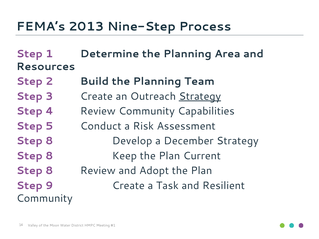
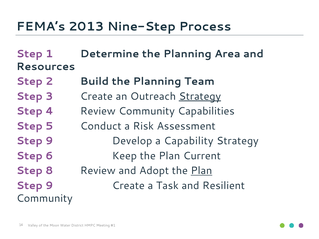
8 at (49, 141): 8 -> 9
December: December -> Capability
8 at (49, 156): 8 -> 6
Plan at (201, 171) underline: none -> present
